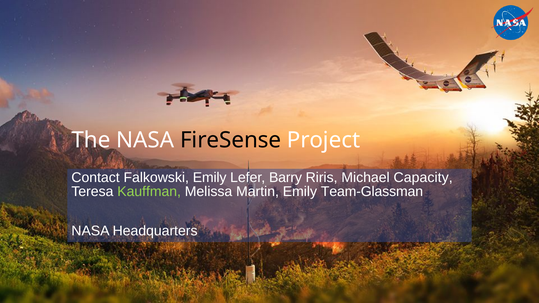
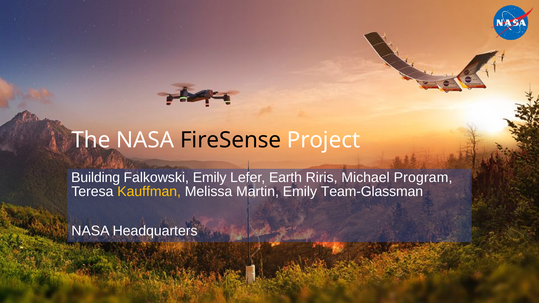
Contact: Contact -> Building
Barry: Barry -> Earth
Capacity: Capacity -> Program
Kauffman colour: light green -> yellow
